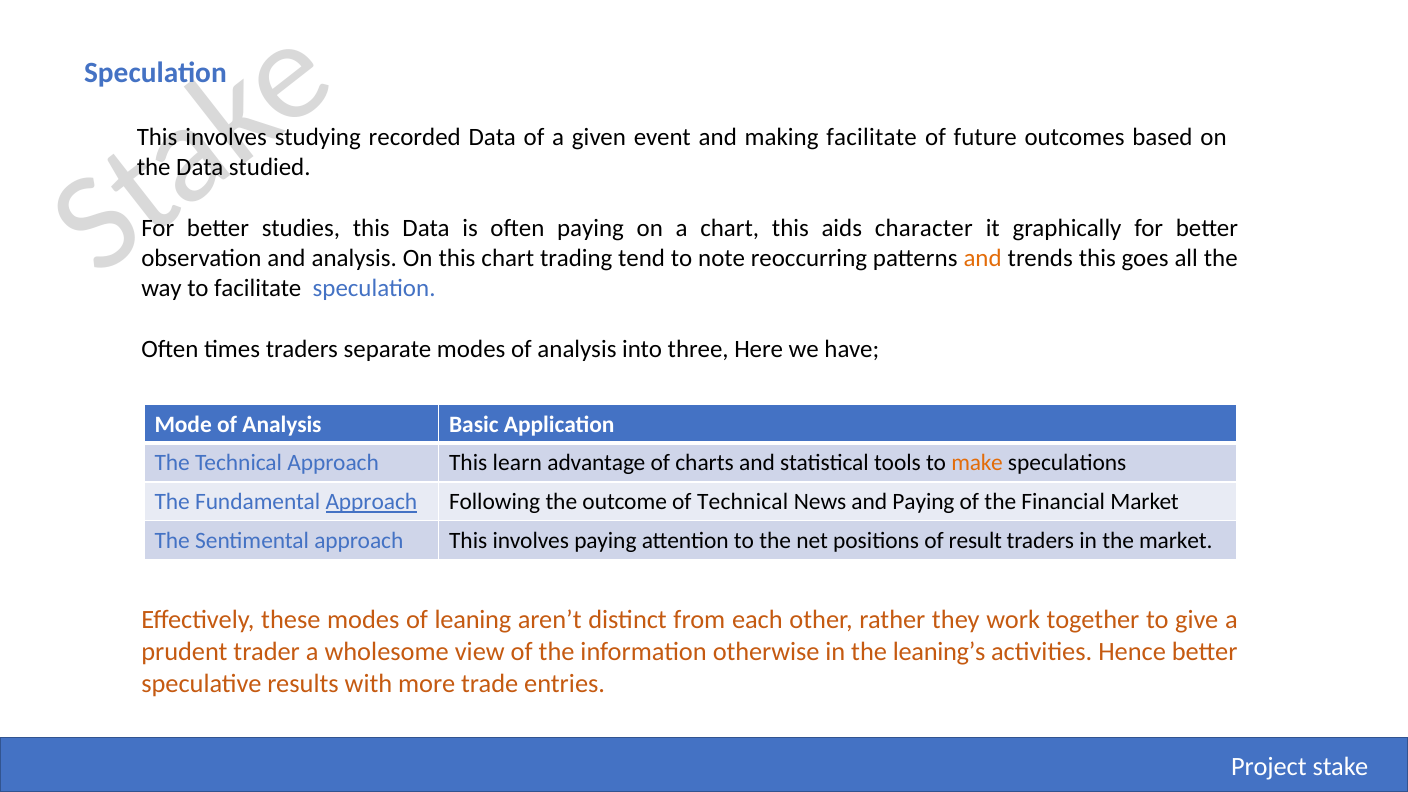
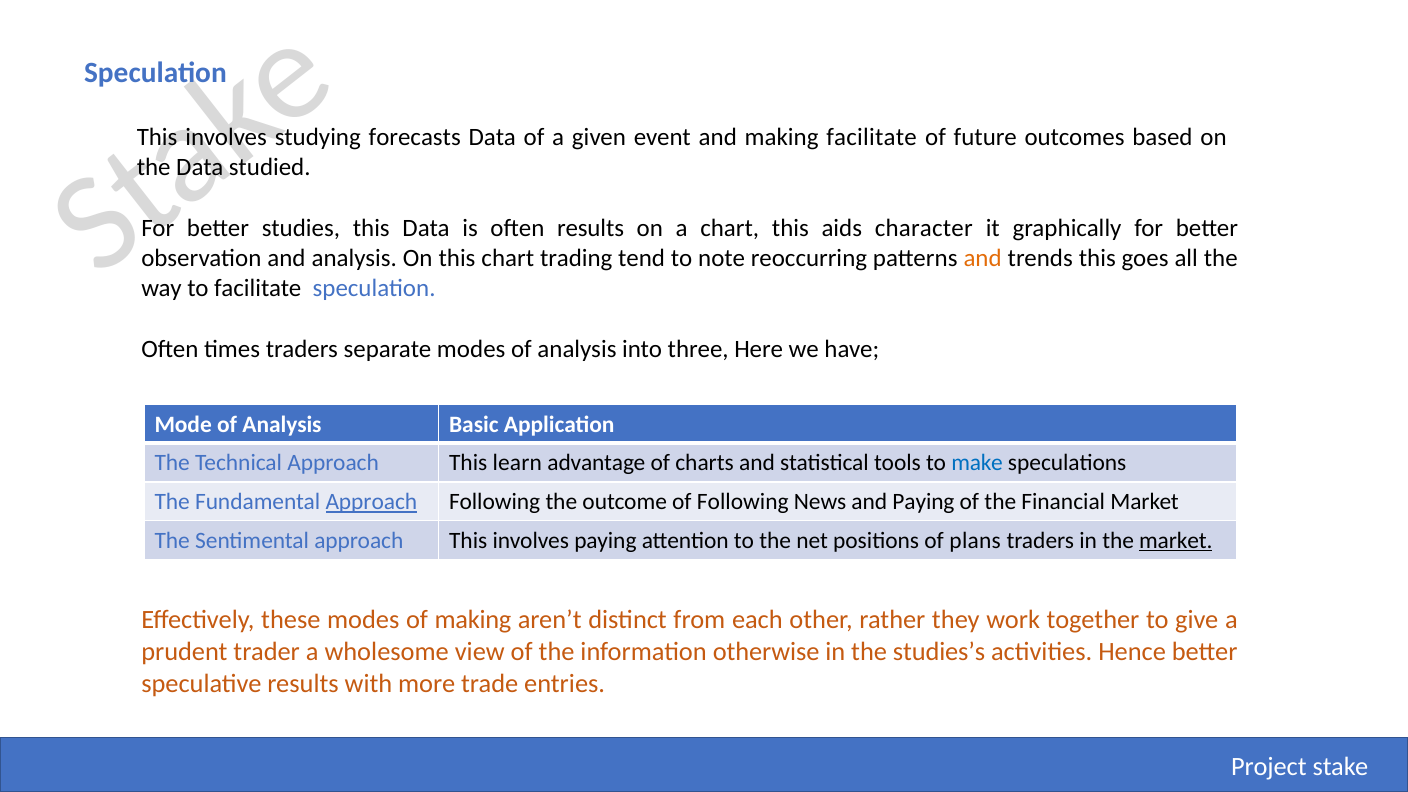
recorded: recorded -> forecasts
often paying: paying -> results
make colour: orange -> blue
of Technical: Technical -> Following
result: result -> plans
market at (1176, 541) underline: none -> present
of leaning: leaning -> making
leaning’s: leaning’s -> studies’s
